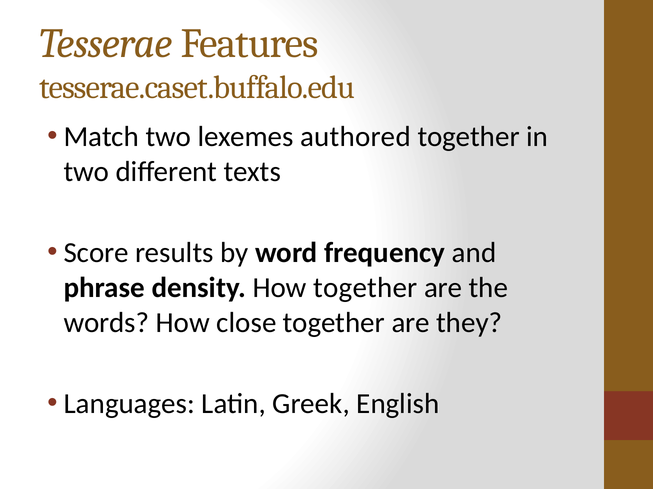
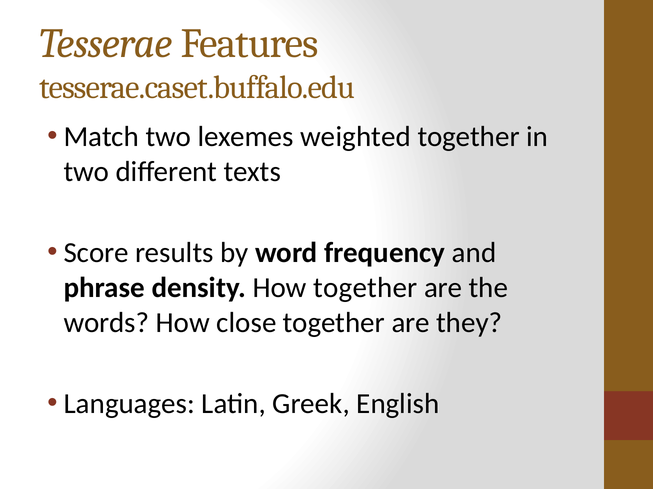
authored: authored -> weighted
